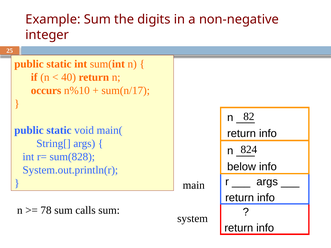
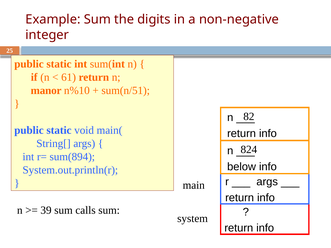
40: 40 -> 61
occurs: occurs -> manor
sum(n/17: sum(n/17 -> sum(n/51
sum(828: sum(828 -> sum(894
78: 78 -> 39
